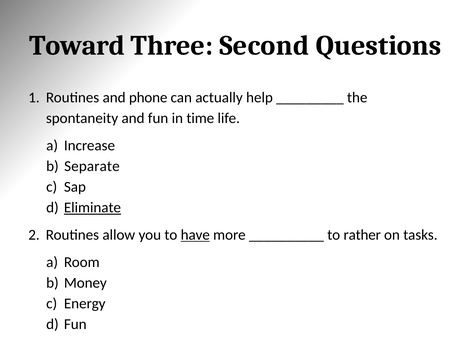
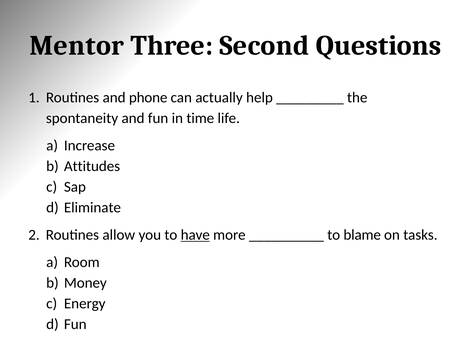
Toward: Toward -> Mentor
Separate: Separate -> Attitudes
Eliminate underline: present -> none
rather: rather -> blame
